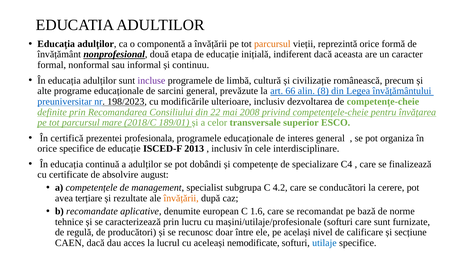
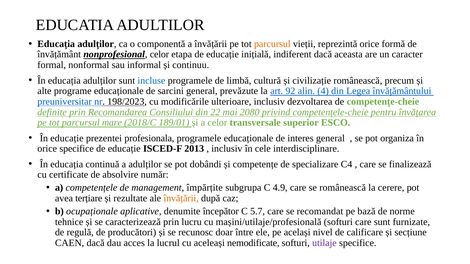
nonprofesional două: două -> celor
incluse colour: purple -> blue
66: 66 -> 92
8: 8 -> 4
2008: 2008 -> 2080
În certifică: certifică -> educație
august: august -> număr
specialist: specialist -> împărțite
4.2: 4.2 -> 4.9
se conducători: conducători -> românească
recomandate: recomandate -> ocupaționale
european: european -> începător
1.6: 1.6 -> 5.7
mașini/utilaje/profesionale: mașini/utilaje/profesionale -> mașini/utilaje/profesională
utilaje colour: blue -> purple
